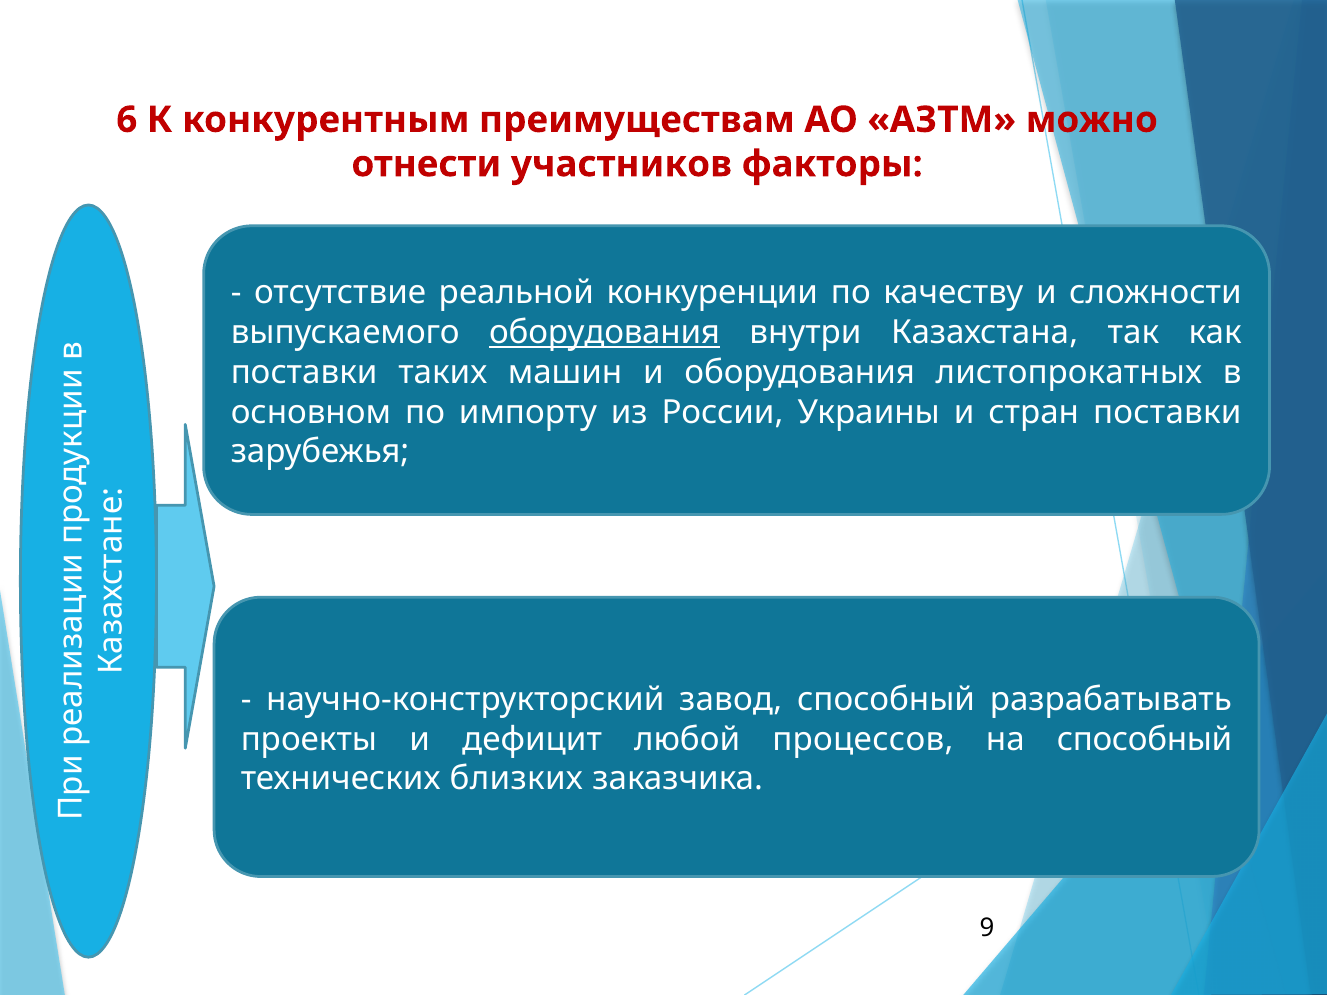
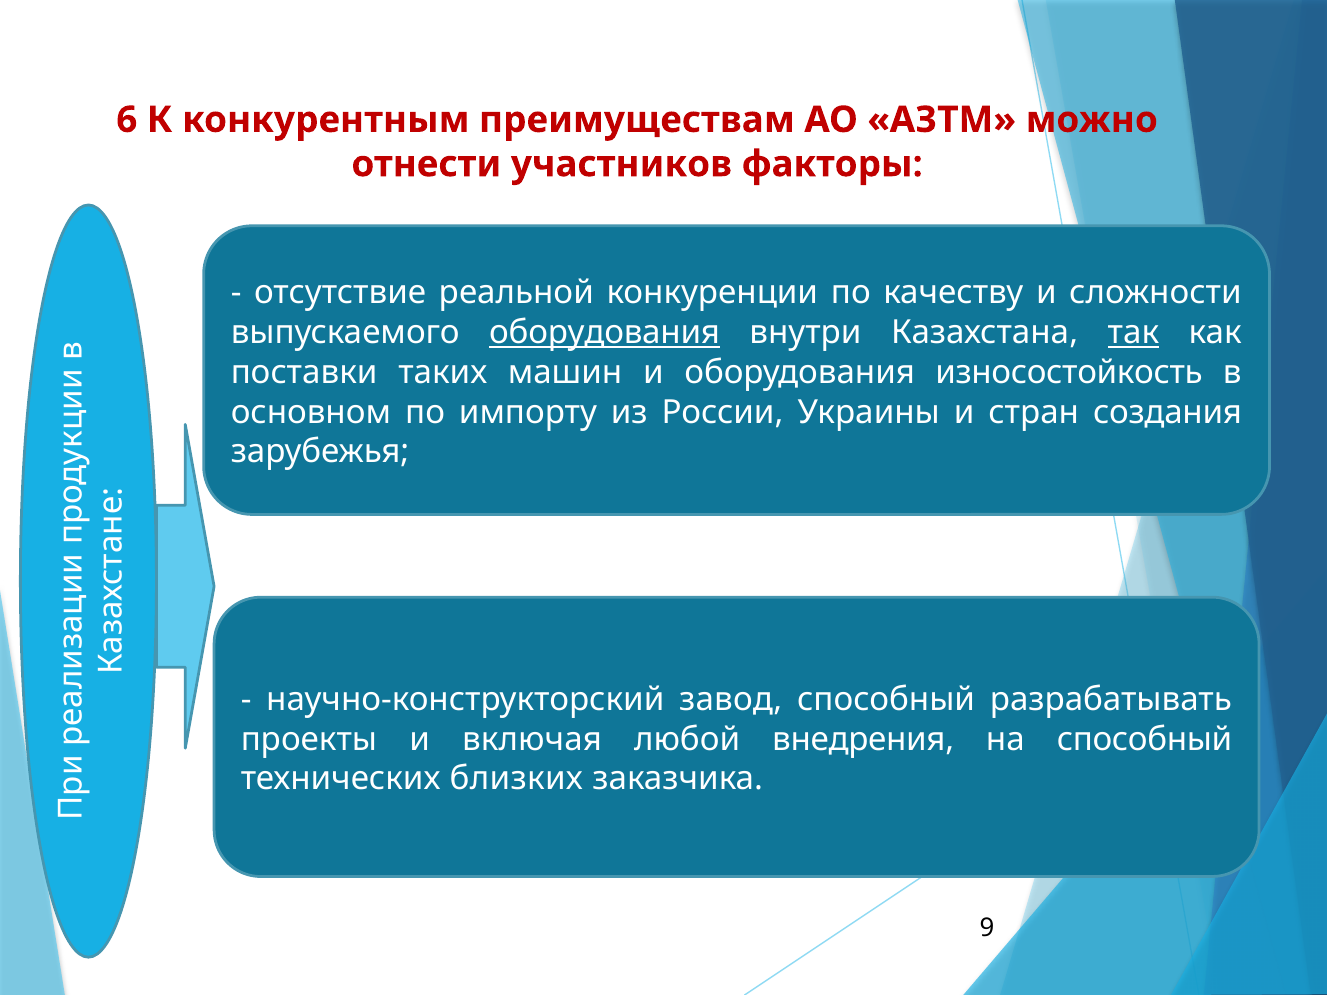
так underline: none -> present
листопрокатных: листопрокатных -> износостойкость
стран поставки: поставки -> создания
дефицит: дефицит -> включая
процессов: процессов -> внедрения
